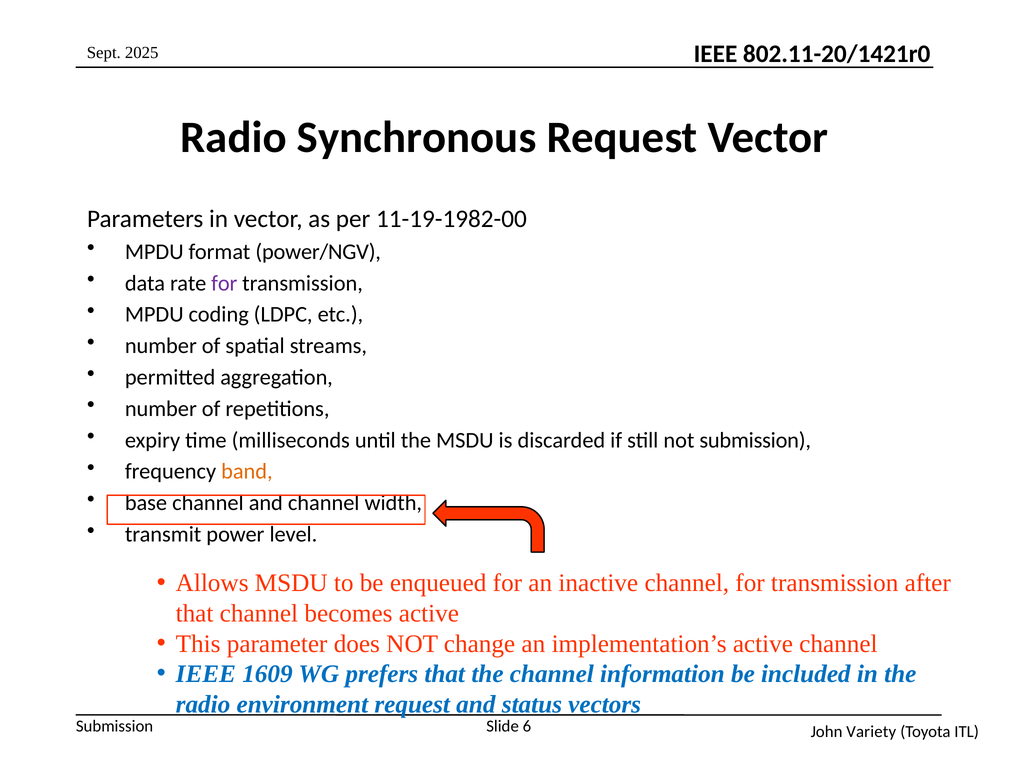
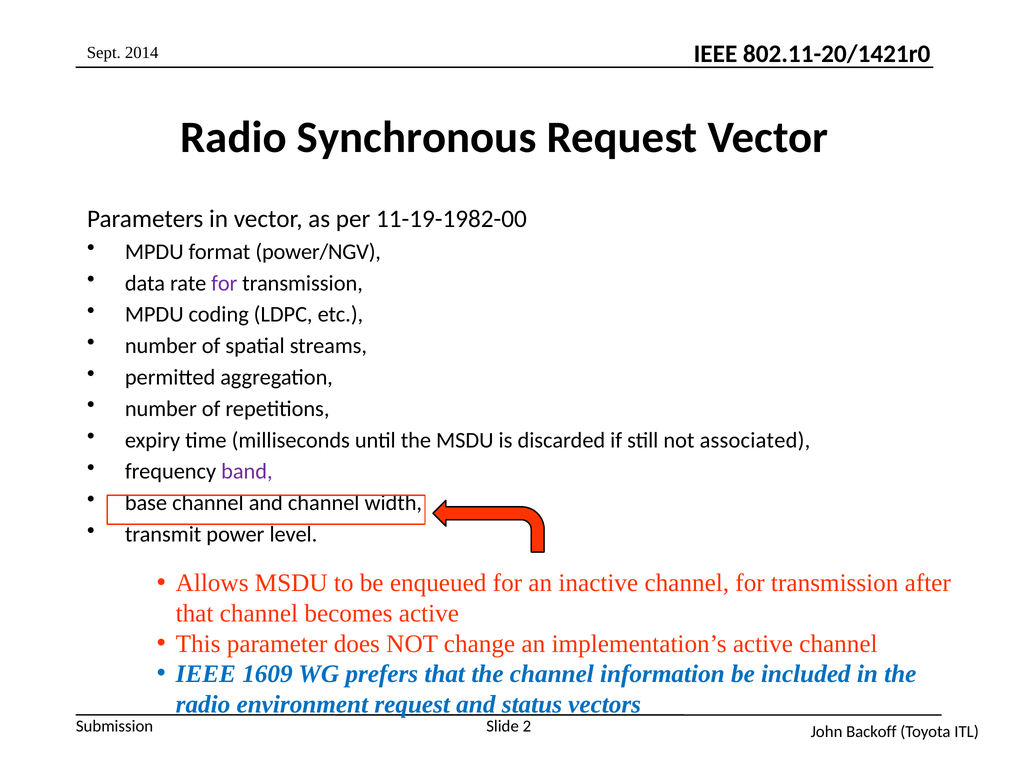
2025: 2025 -> 2014
not submission: submission -> associated
band colour: orange -> purple
6: 6 -> 2
Variety: Variety -> Backoff
